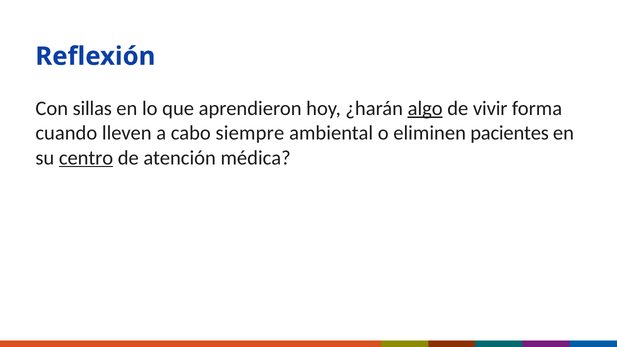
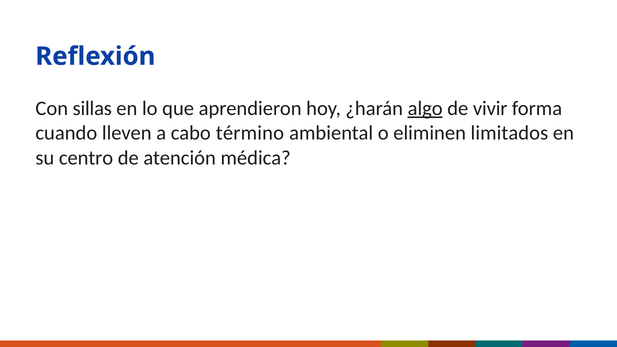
siempre: siempre -> término
pacientes: pacientes -> limitados
centro underline: present -> none
